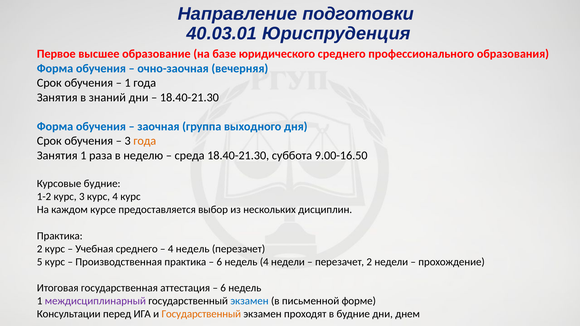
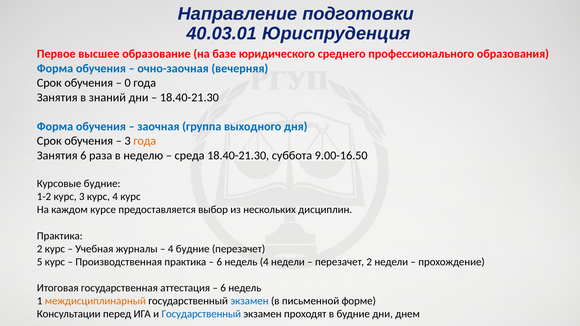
1 at (128, 83): 1 -> 0
Занятия 1: 1 -> 6
Учебная среднего: среднего -> журналы
4 недель: недель -> будние
междисциплинарный colour: purple -> orange
Государственный at (201, 314) colour: orange -> blue
